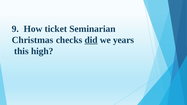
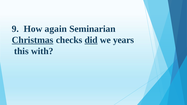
ticket: ticket -> again
Christmas underline: none -> present
high: high -> with
